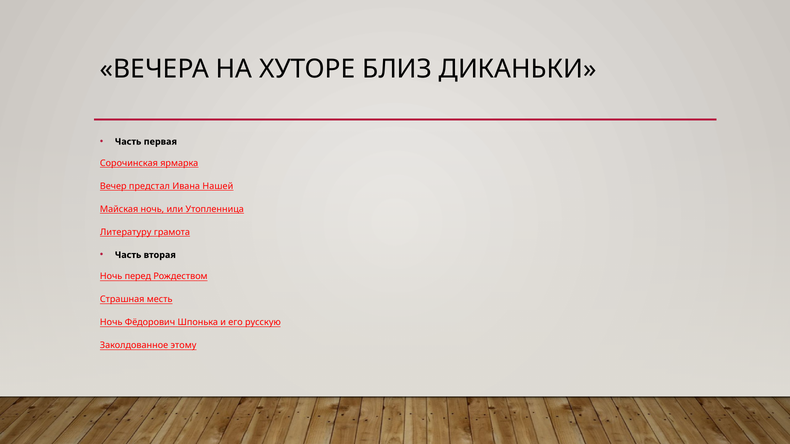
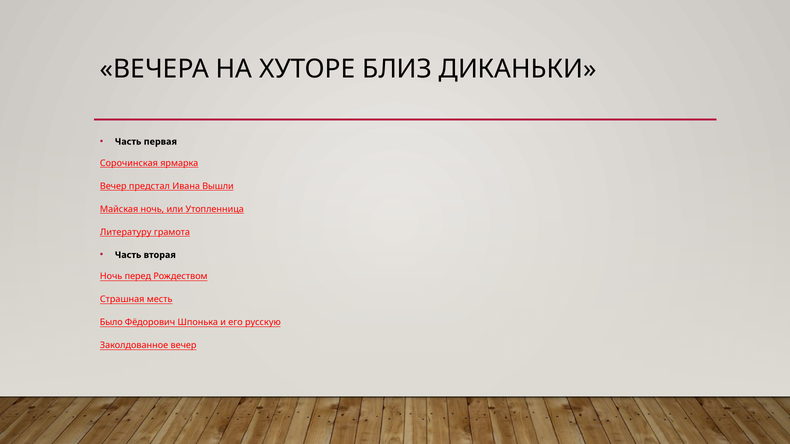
Нашей: Нашей -> Вышли
Ночь at (111, 323): Ночь -> Было
Заколдованное этому: этому -> вечер
